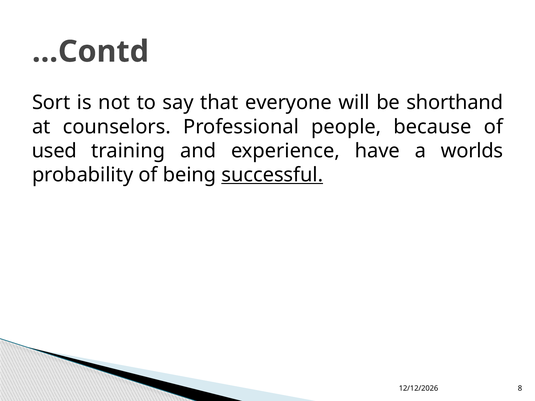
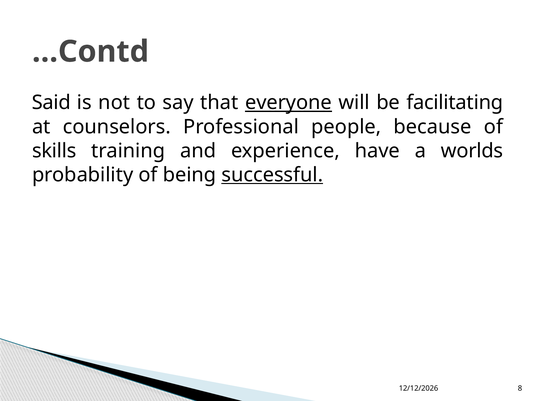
Sort: Sort -> Said
everyone underline: none -> present
shorthand: shorthand -> facilitating
used: used -> skills
